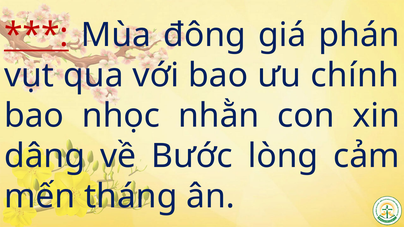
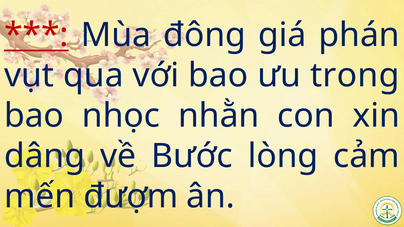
chính: chính -> trong
tháng: tháng -> đượm
